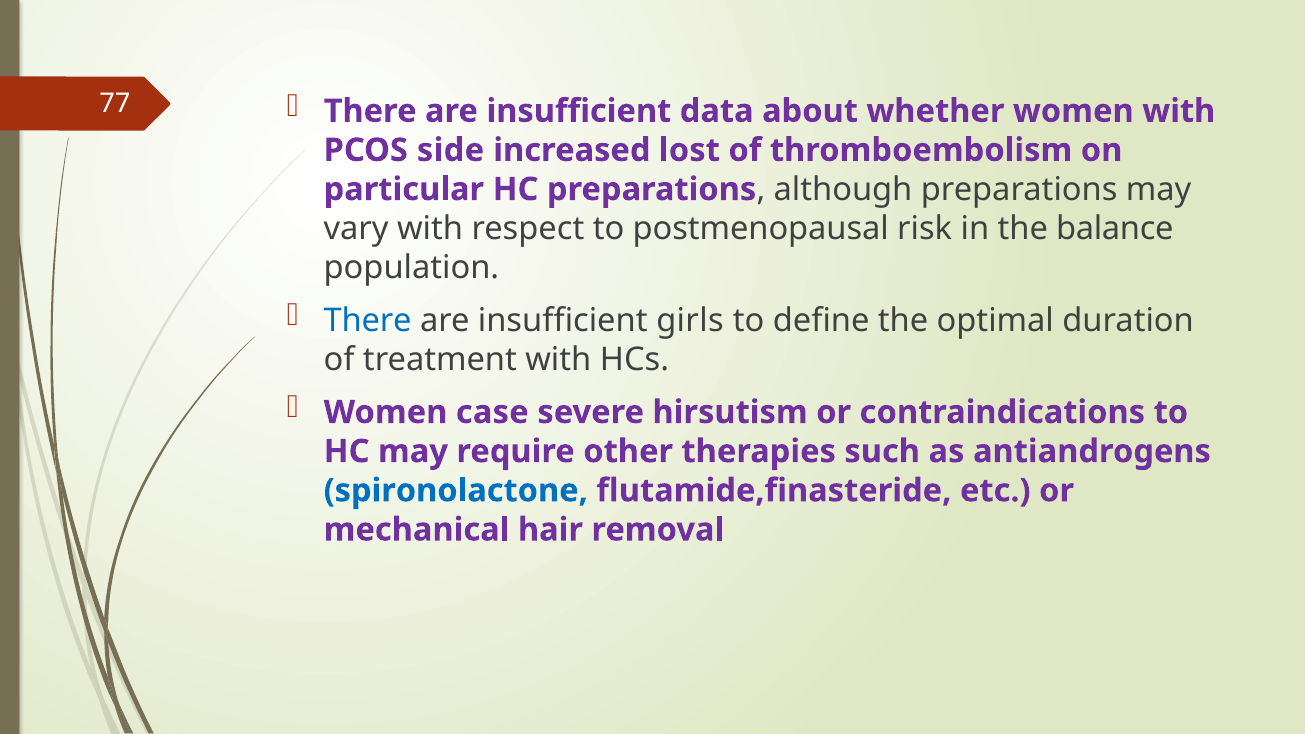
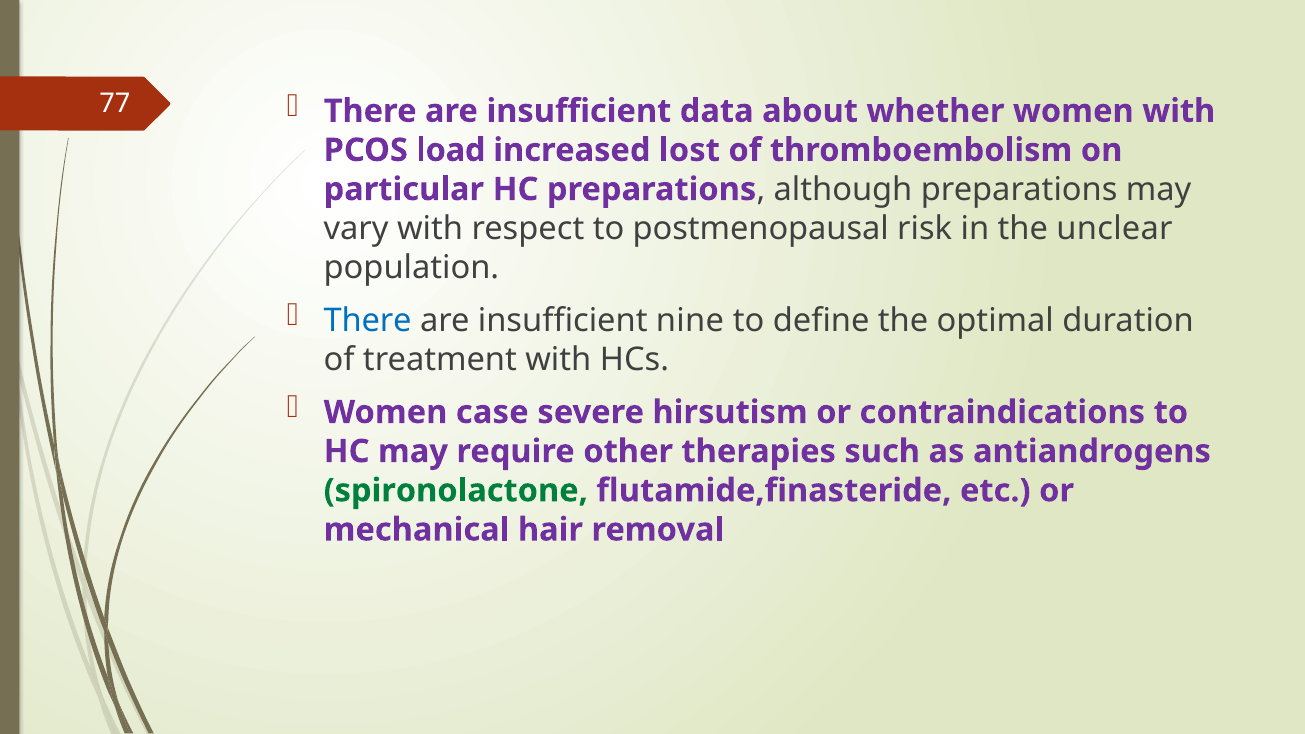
side: side -> load
balance: balance -> unclear
girls: girls -> nine
spironolactone colour: blue -> green
